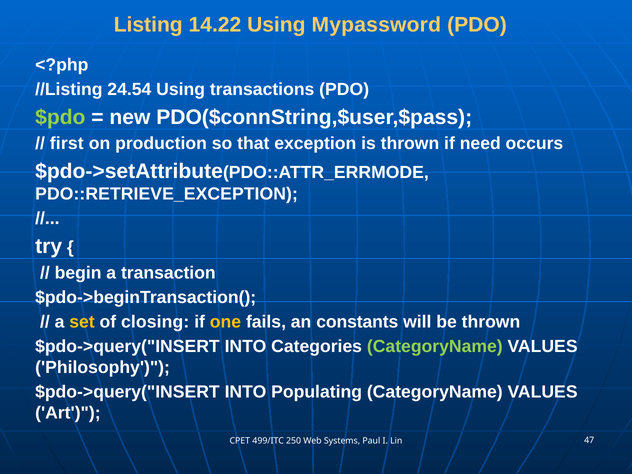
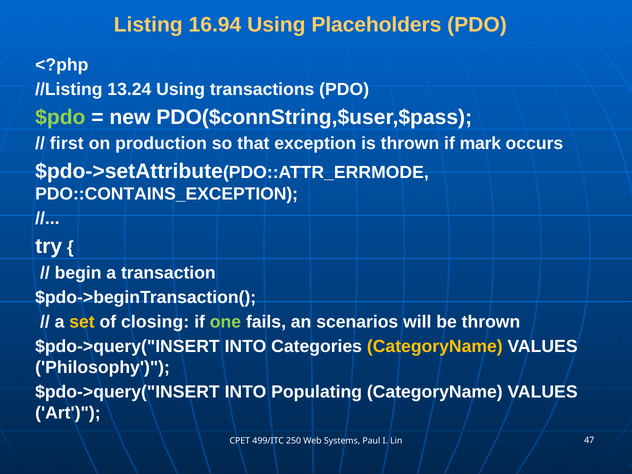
14.22: 14.22 -> 16.94
Mypassword: Mypassword -> Placeholders
24.54: 24.54 -> 13.24
need: need -> mark
PDO::RETRIEVE_EXCEPTION: PDO::RETRIEVE_EXCEPTION -> PDO::CONTAINS_EXCEPTION
one colour: yellow -> light green
constants: constants -> scenarios
CategoryName at (435, 346) colour: light green -> yellow
